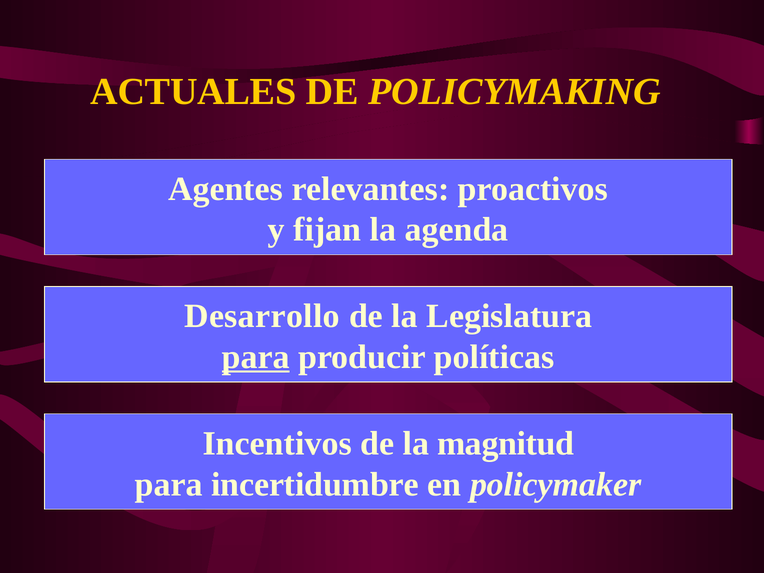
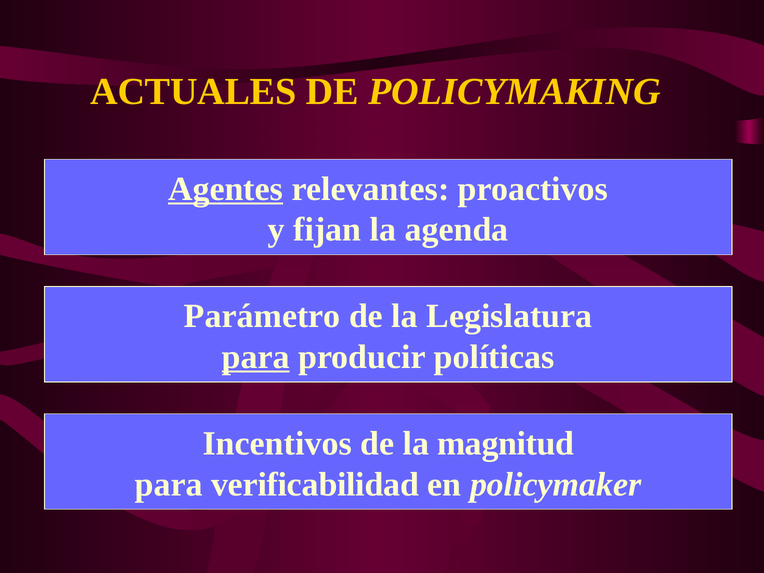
Agentes underline: none -> present
Desarrollo: Desarrollo -> Parámetro
incertidumbre: incertidumbre -> verificabilidad
